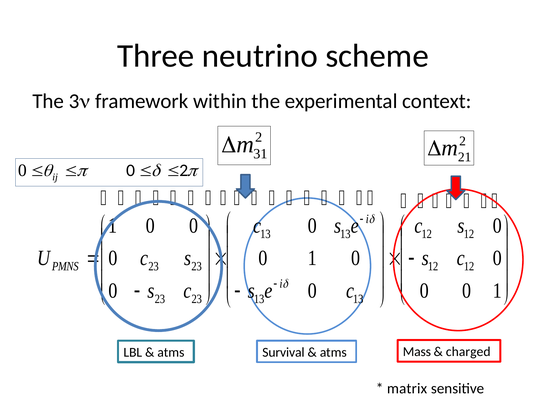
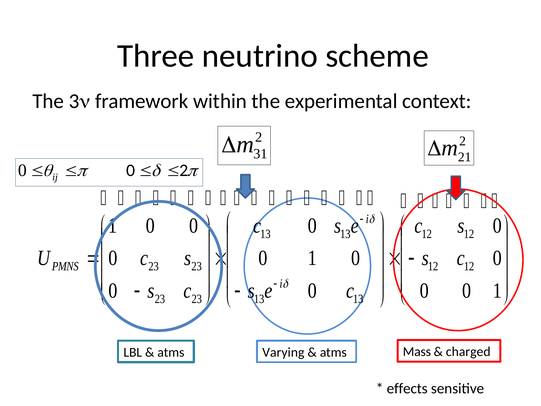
Survival: Survival -> Varying
matrix: matrix -> effects
